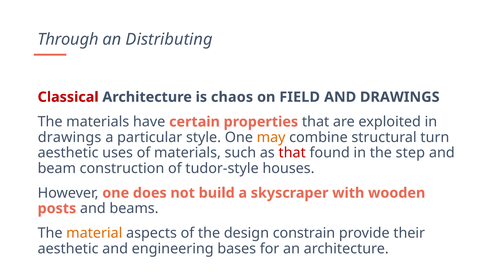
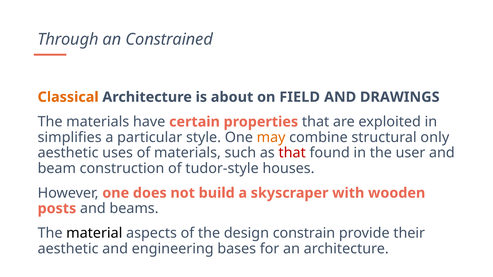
Distributing: Distributing -> Constrained
Classical colour: red -> orange
chaos: chaos -> about
drawings at (70, 137): drawings -> simplifies
turn: turn -> only
step: step -> user
material colour: orange -> black
